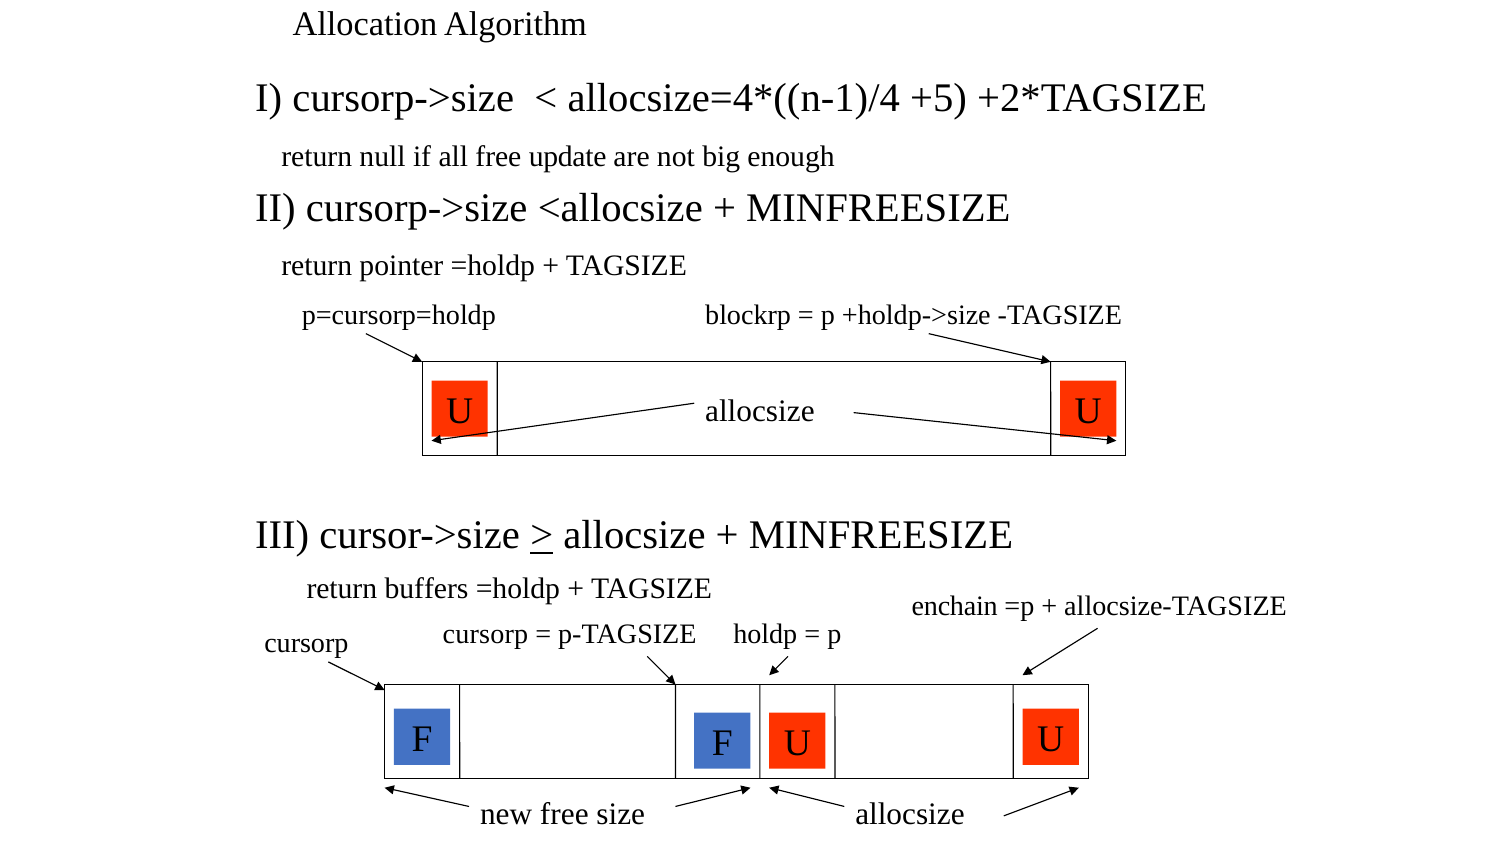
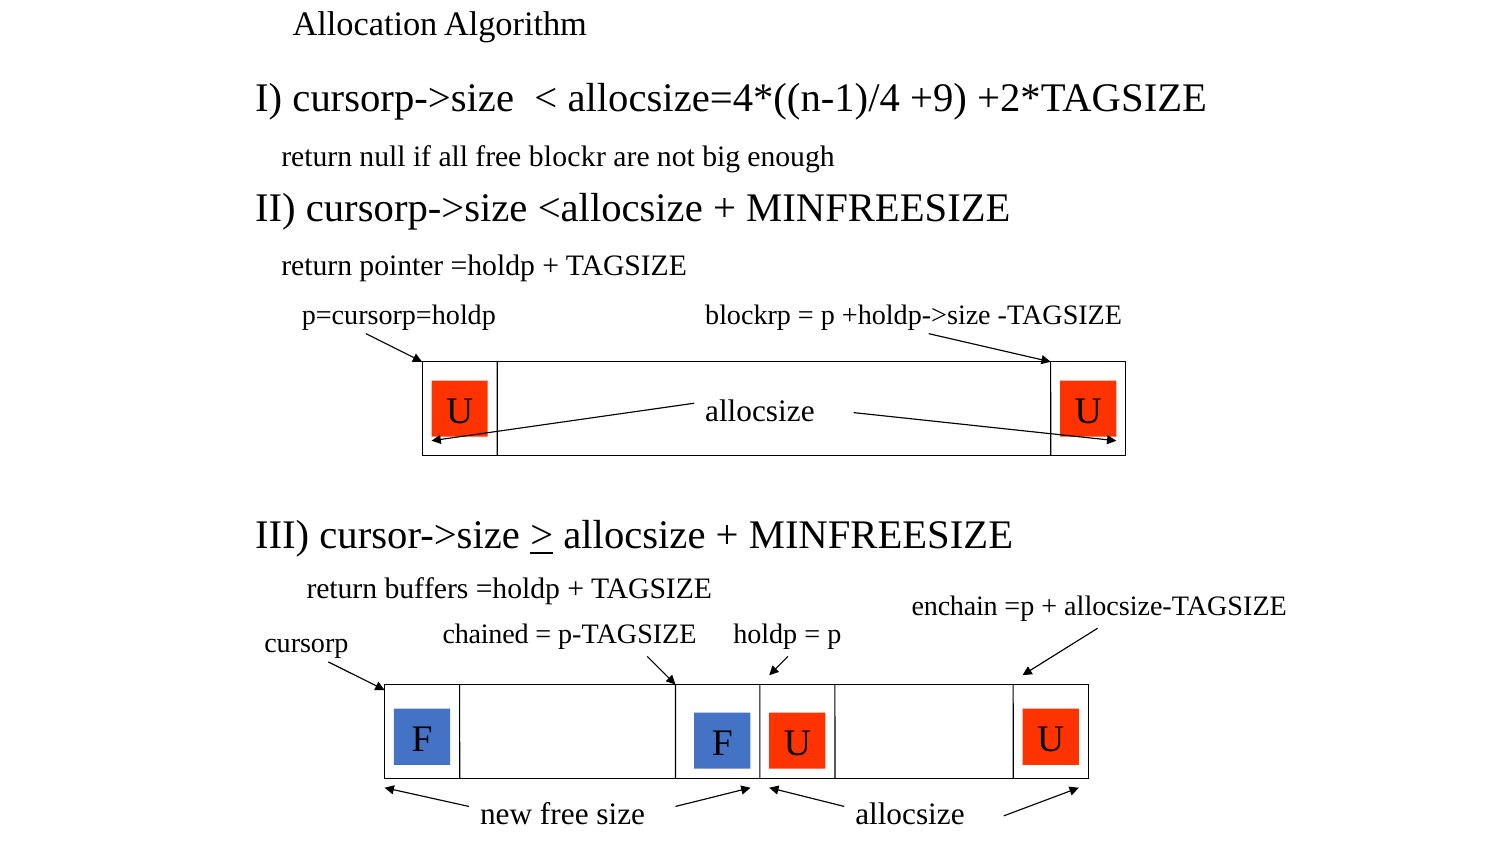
+5: +5 -> +9
update: update -> blockr
cursorp at (485, 634): cursorp -> chained
